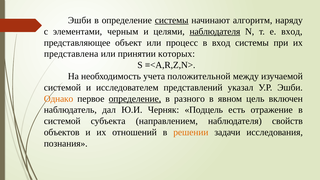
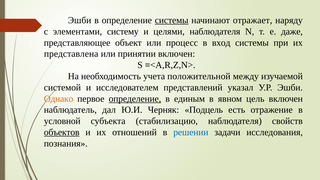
алгоритм: алгоритм -> отражает
черным: черным -> систему
наблюдателя at (215, 31) underline: present -> none
е вход: вход -> даже
принятии которых: которых -> включен
разного: разного -> единым
системой at (62, 121): системой -> условной
направлением: направлением -> стабилизацию
объектов underline: none -> present
решении colour: orange -> blue
